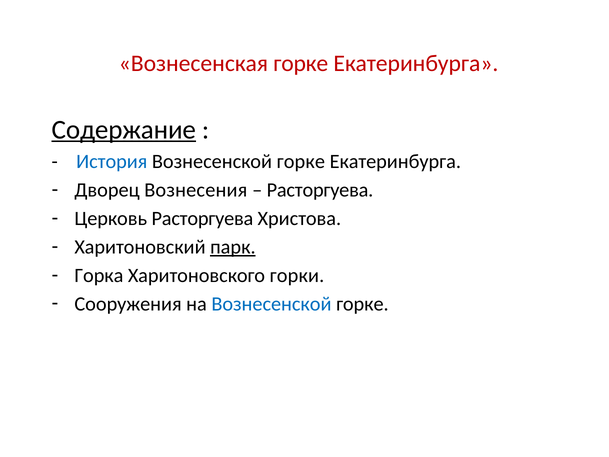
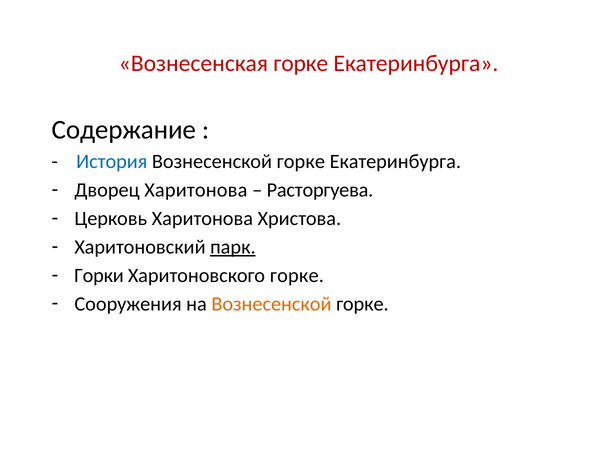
Содержание underline: present -> none
Дворец Вознесения: Вознесения -> Харитонова
Церковь Расторгуева: Расторгуева -> Харитонова
Горка: Горка -> Горки
Харитоновского горки: горки -> горке
Вознесенской at (271, 304) colour: blue -> orange
